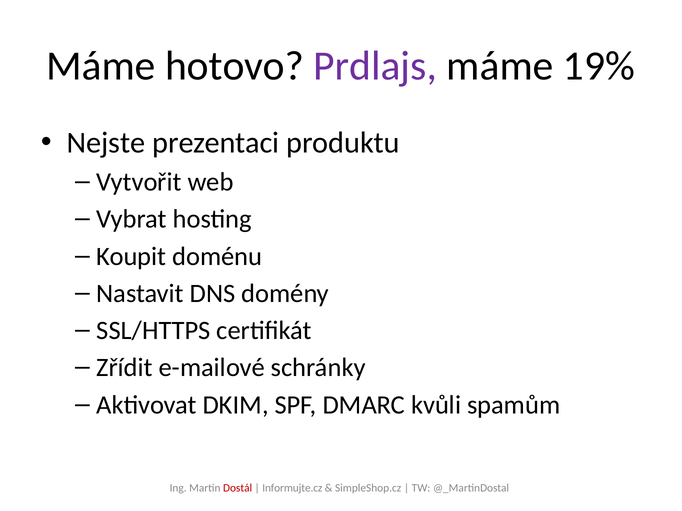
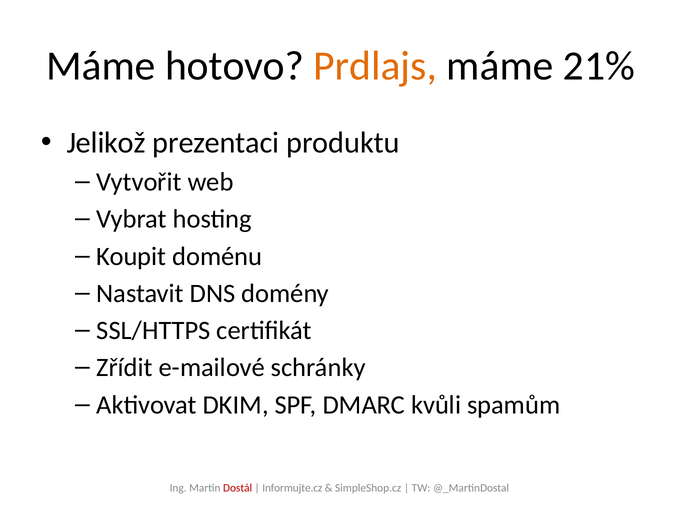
Prdlajs colour: purple -> orange
19%: 19% -> 21%
Nejste: Nejste -> Jelikož
